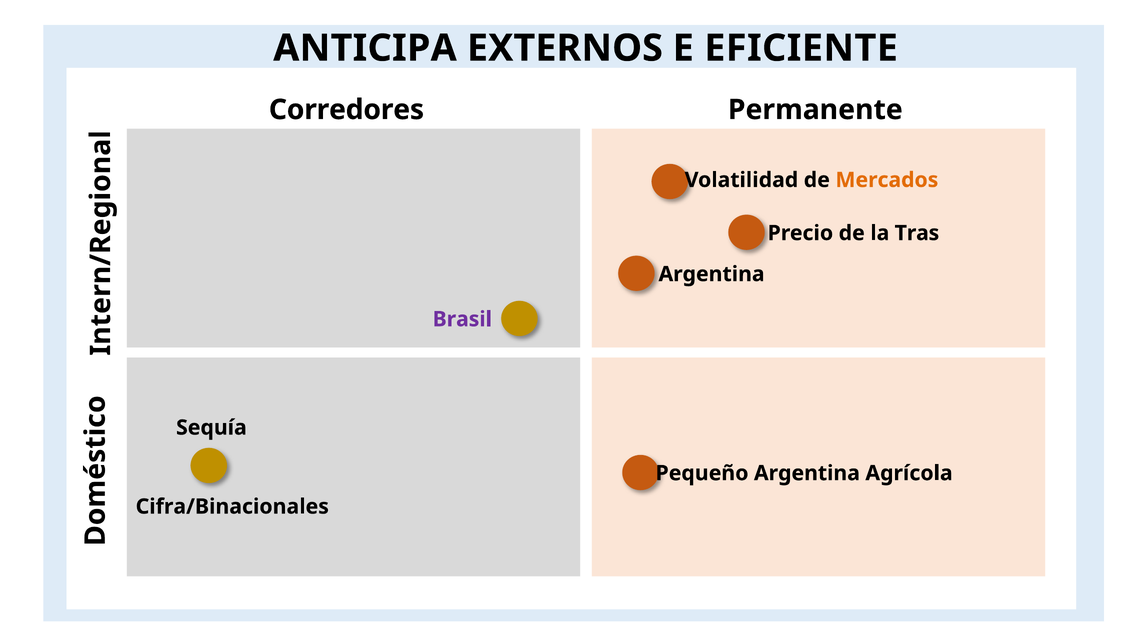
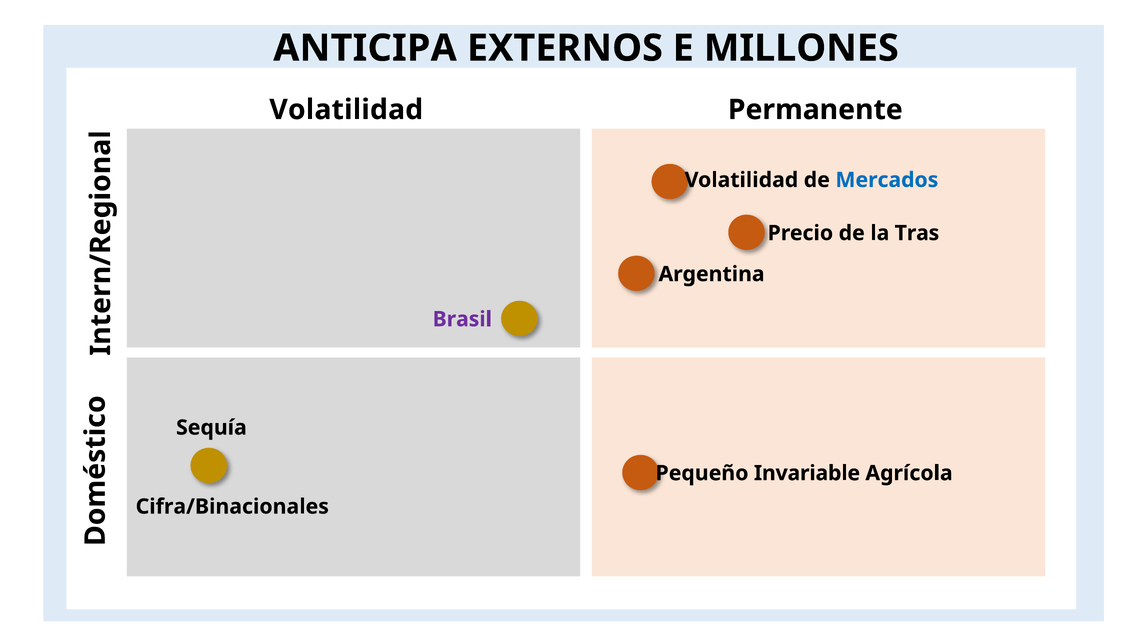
EFICIENTE: EFICIENTE -> MILLONES
Corredores at (346, 110): Corredores -> Volatilidad
Mercados colour: orange -> blue
Pequeño Argentina: Argentina -> Invariable
